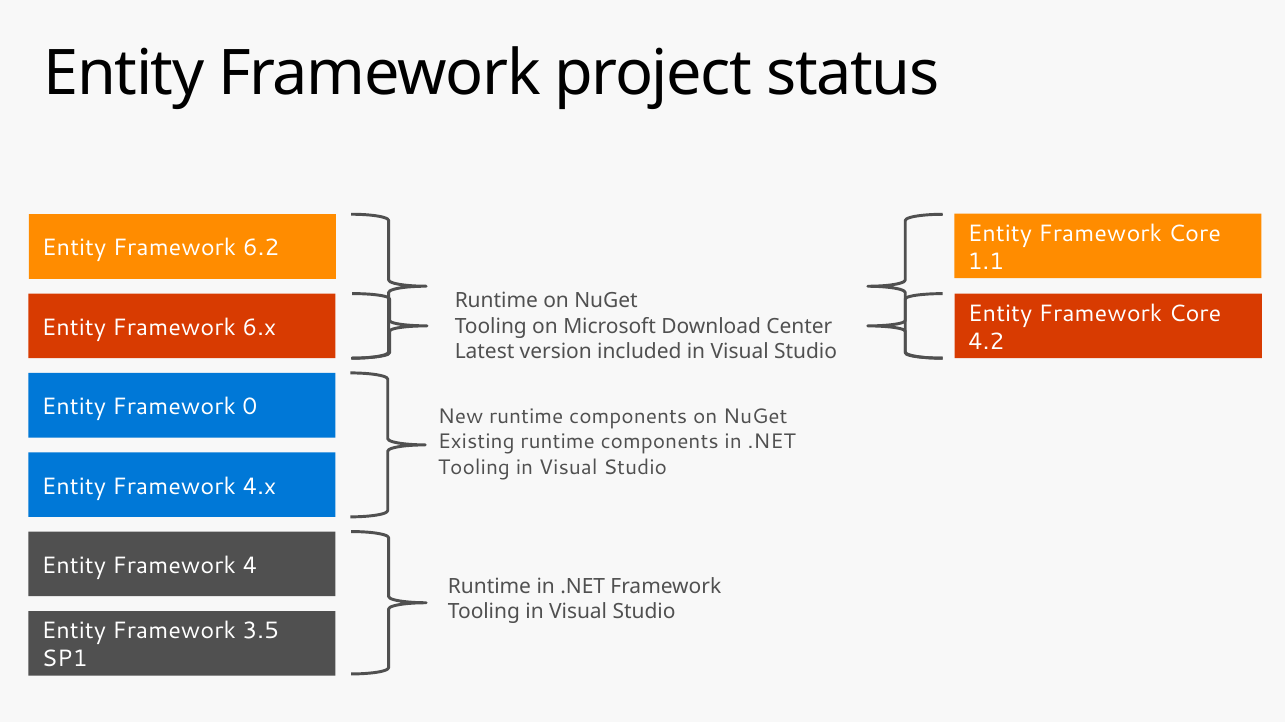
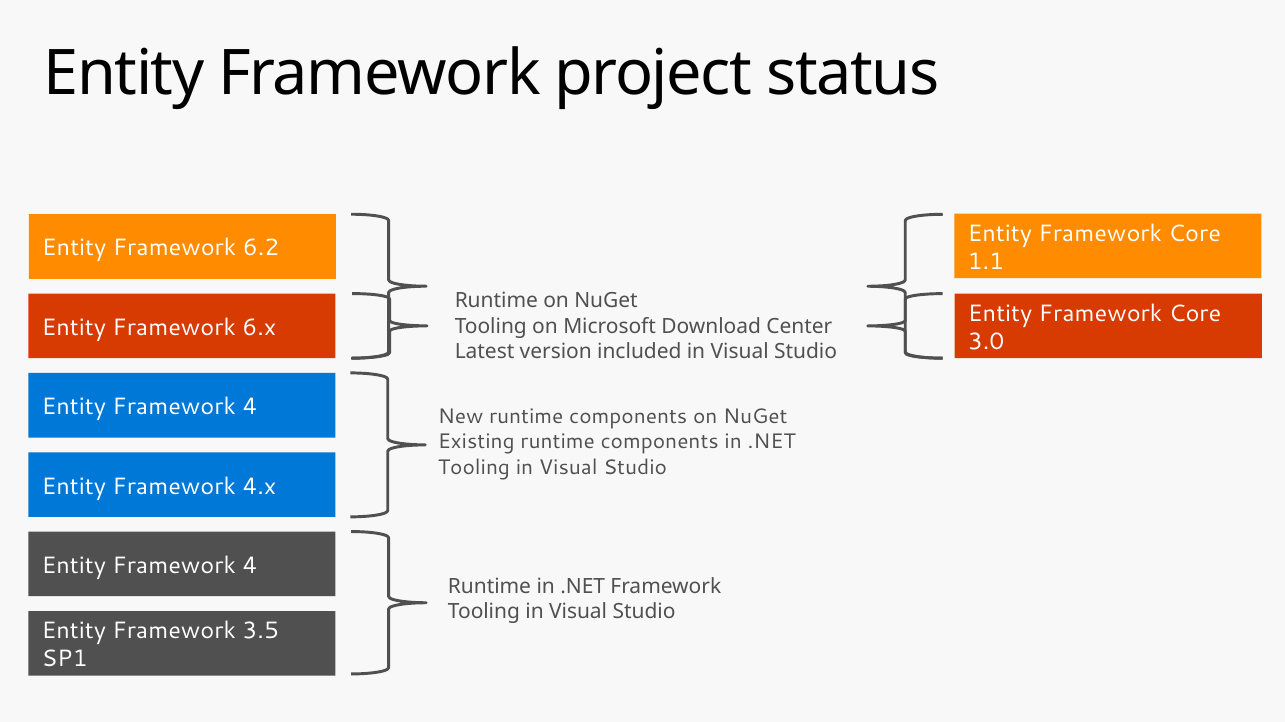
4.2: 4.2 -> 3.0
0 at (250, 407): 0 -> 4
